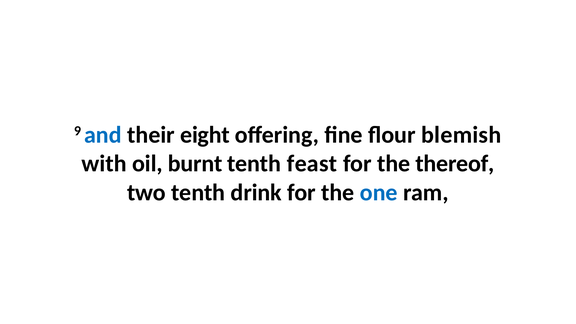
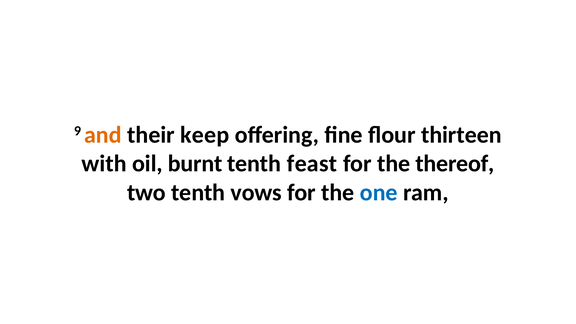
and colour: blue -> orange
eight: eight -> keep
blemish: blemish -> thirteen
drink: drink -> vows
